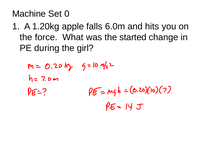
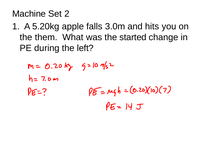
0: 0 -> 2
1.20kg: 1.20kg -> 5.20kg
6.0m: 6.0m -> 3.0m
force: force -> them
girl: girl -> left
